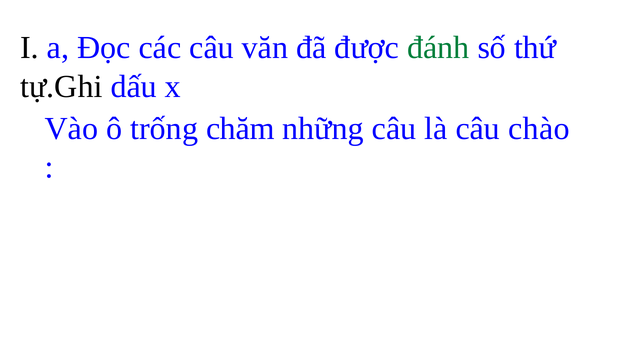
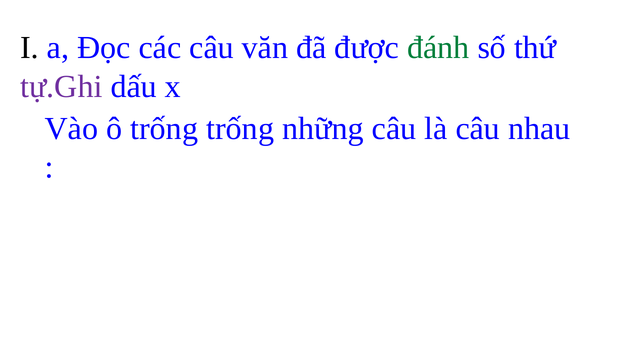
tự.Ghi colour: black -> purple
trống chăm: chăm -> trống
chào: chào -> nhau
